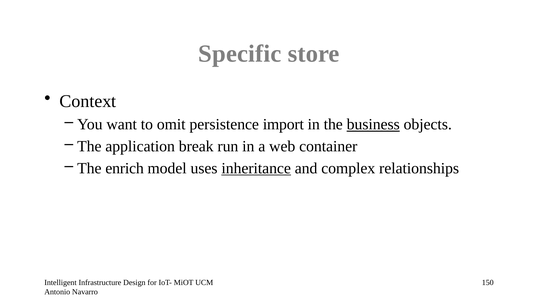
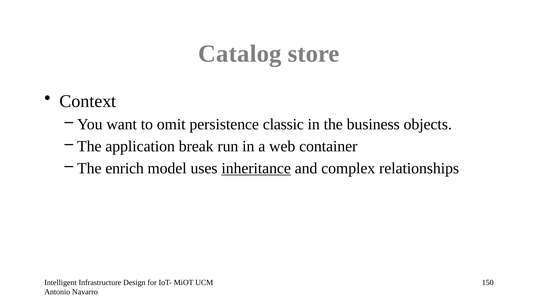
Specific: Specific -> Catalog
import: import -> classic
business underline: present -> none
